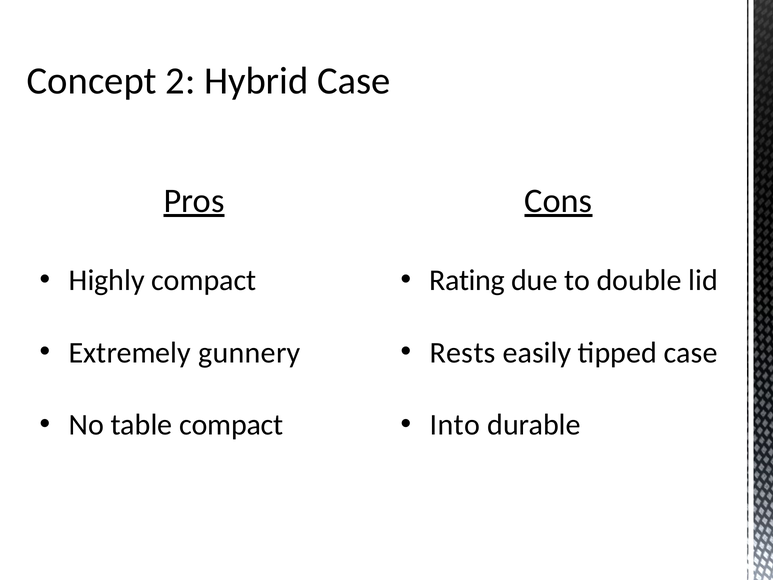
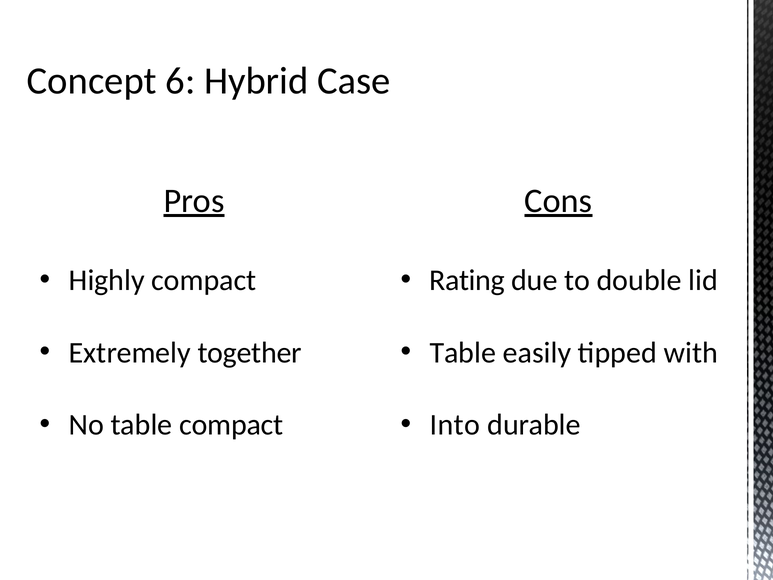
2: 2 -> 6
gunnery: gunnery -> together
Rests at (463, 353): Rests -> Table
tipped case: case -> with
